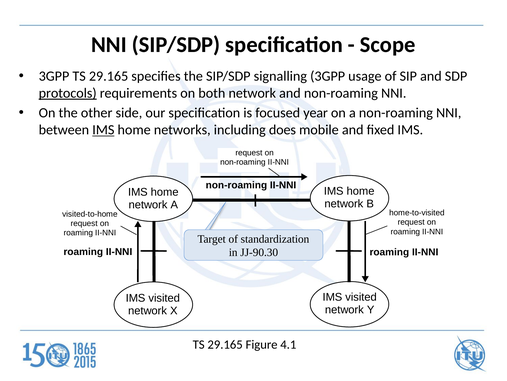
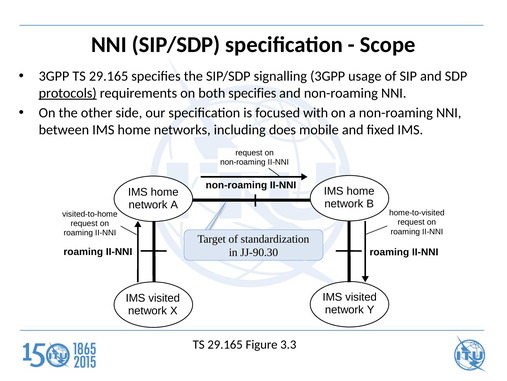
both network: network -> specifies
year: year -> with
IMS at (103, 130) underline: present -> none
4.1: 4.1 -> 3.3
